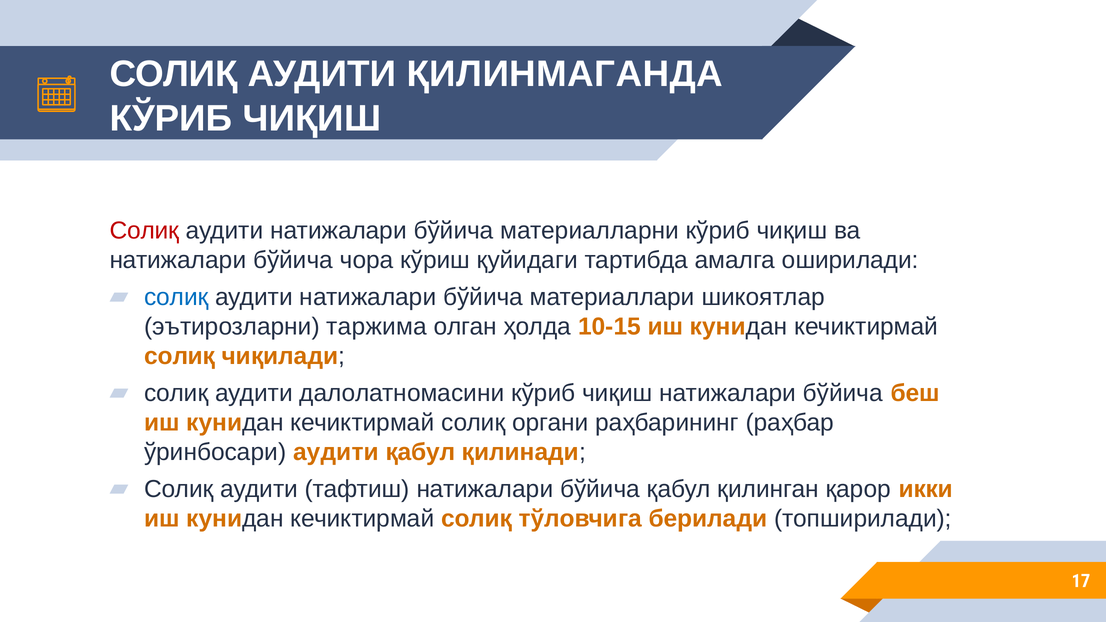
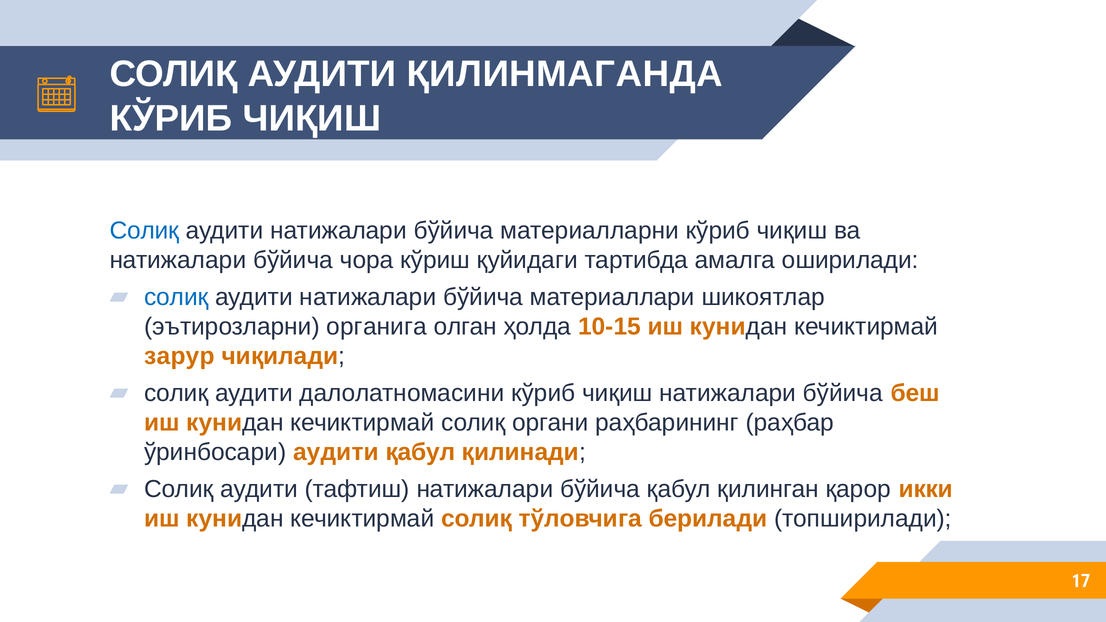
Солиқ at (144, 231) colour: red -> blue
таржима: таржима -> органига
солиқ at (180, 356): солиқ -> зарур
